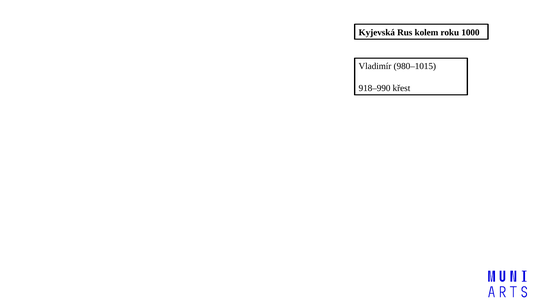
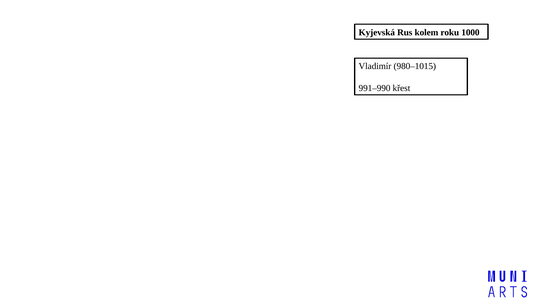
918–990: 918–990 -> 991–990
